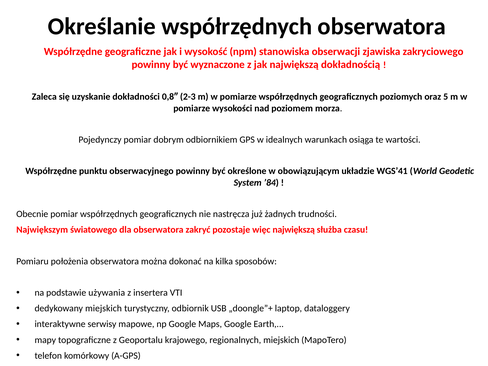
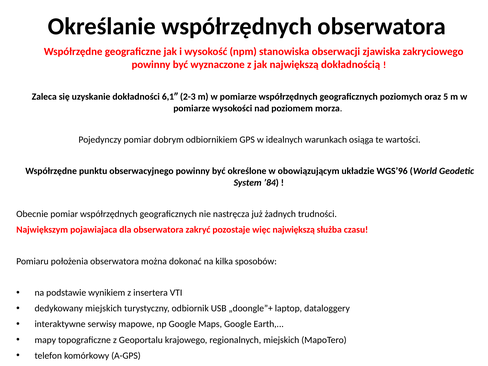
0,8″: 0,8″ -> 6,1″
WGS’41: WGS’41 -> WGS’96
światowego: światowego -> pojawiajaca
używania: używania -> wynikiem
